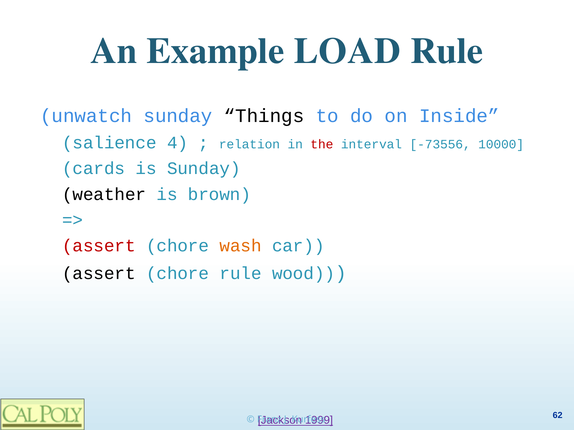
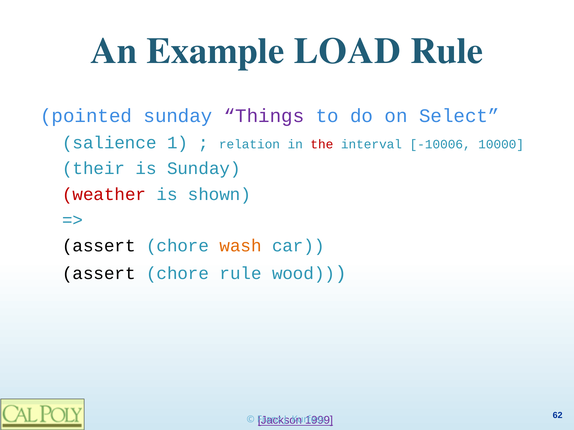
unwatch: unwatch -> pointed
Things colour: black -> purple
Inside: Inside -> Select
4: 4 -> 1
-73556: -73556 -> -10006
cards: cards -> their
weather colour: black -> red
brown: brown -> shown
assert at (99, 246) colour: red -> black
